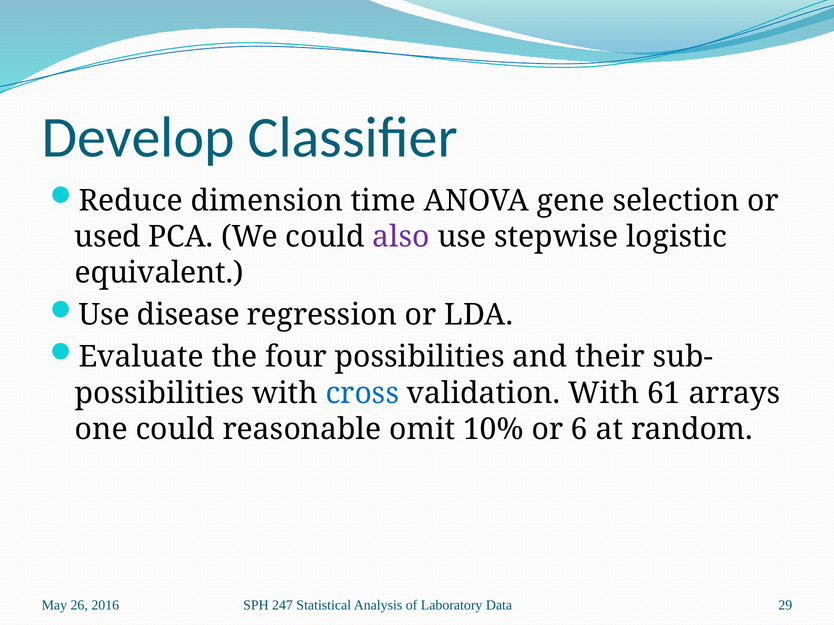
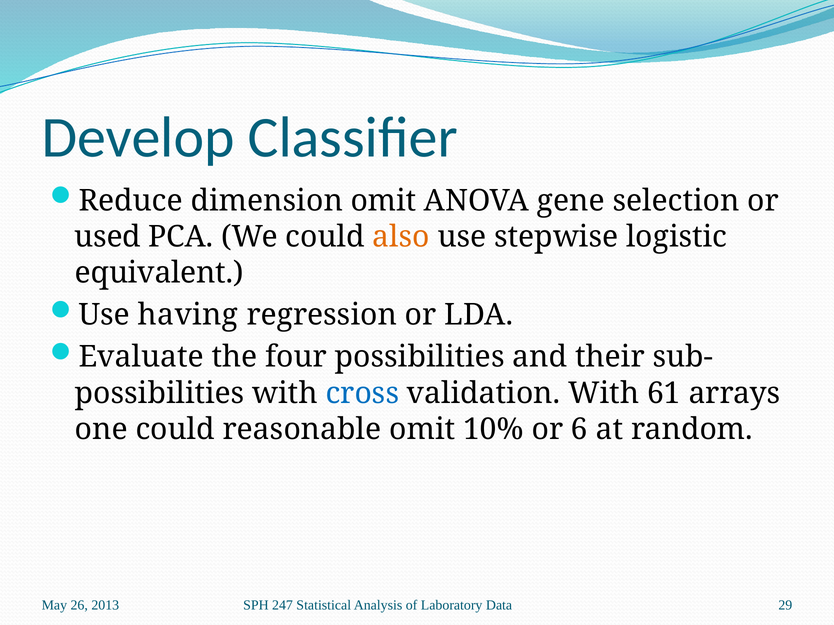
dimension time: time -> omit
also colour: purple -> orange
disease: disease -> having
2016: 2016 -> 2013
